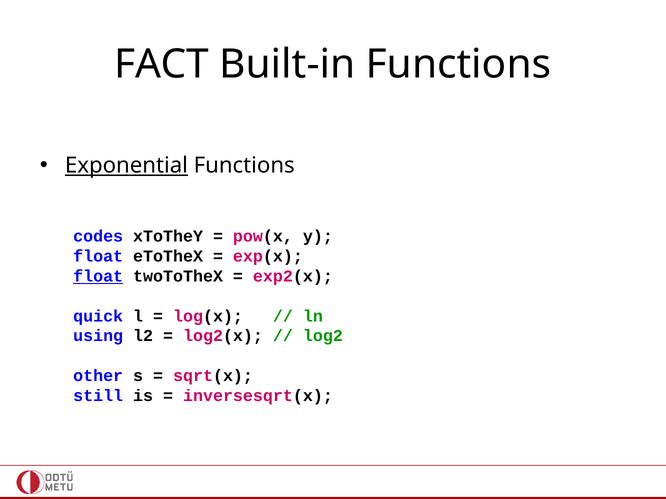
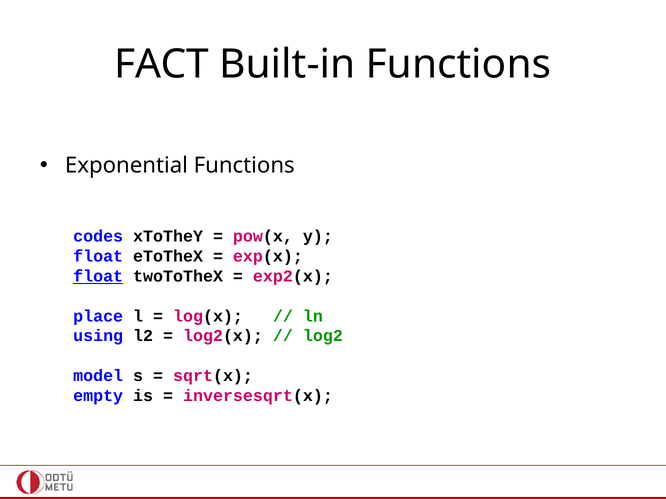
Exponential underline: present -> none
quick: quick -> place
other: other -> model
still: still -> empty
